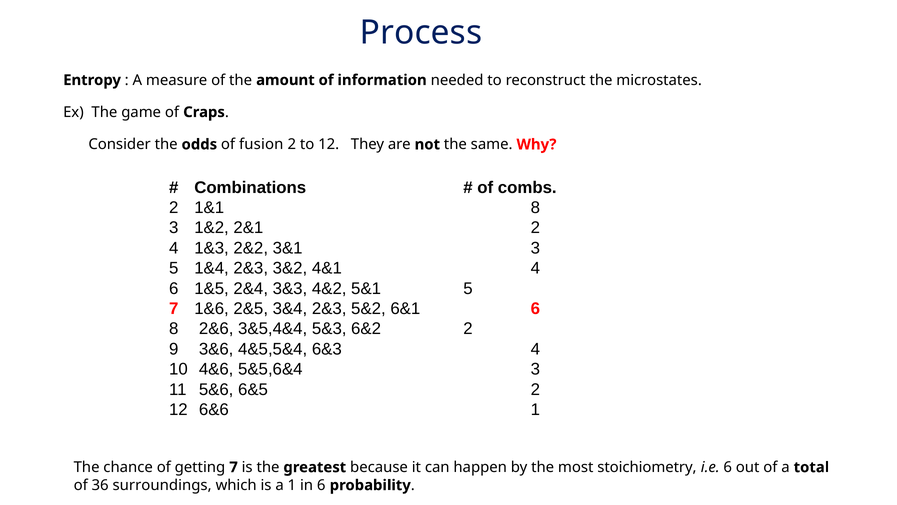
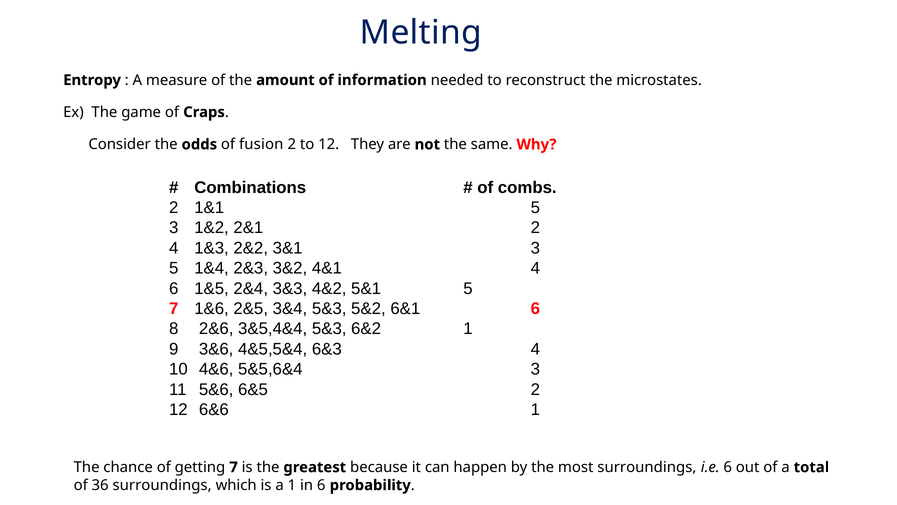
Process: Process -> Melting
1&1 8: 8 -> 5
3&4 2&3: 2&3 -> 5&3
6&2 2: 2 -> 1
most stoichiometry: stoichiometry -> surroundings
